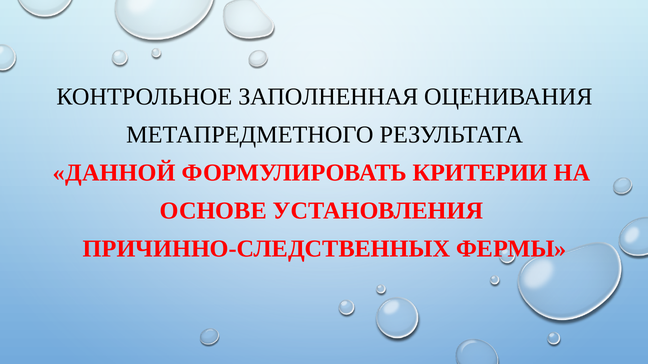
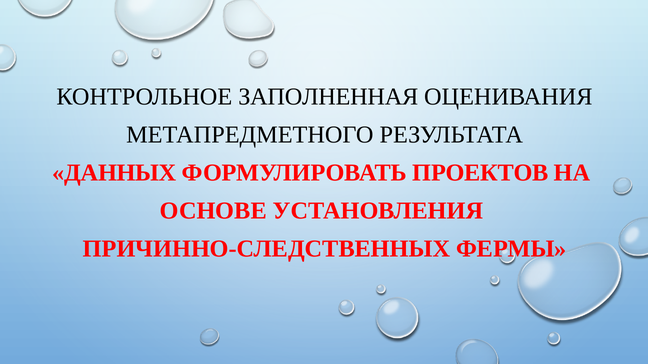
ДАННОЙ: ДАННОЙ -> ДАННЫХ
КРИТЕРИИ: КРИТЕРИИ -> ПРОЕКТОВ
